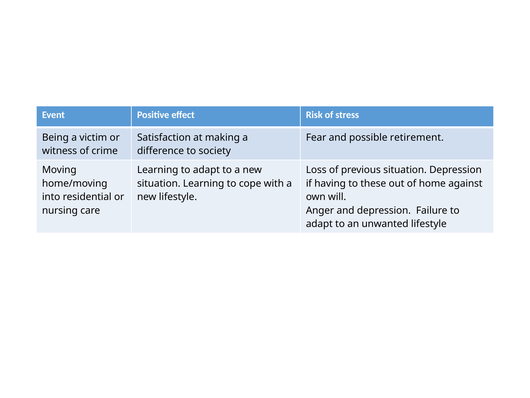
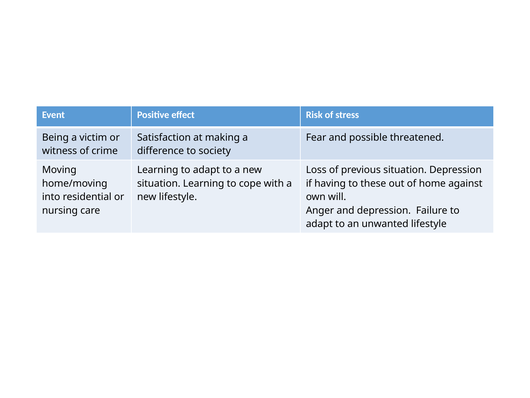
retirement: retirement -> threatened
